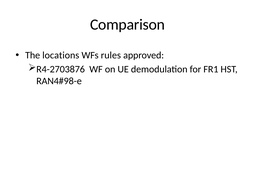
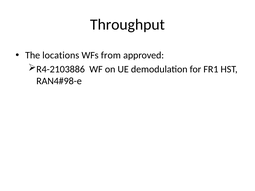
Comparison: Comparison -> Throughput
rules: rules -> from
R4-2703876: R4-2703876 -> R4-2103886
